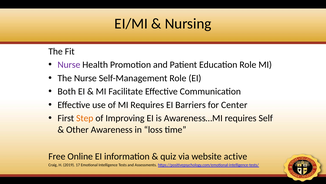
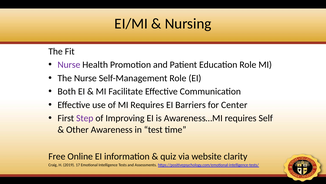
Step colour: orange -> purple
loss: loss -> test
active: active -> clarity
